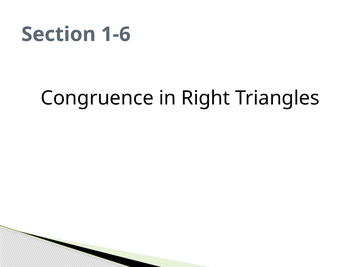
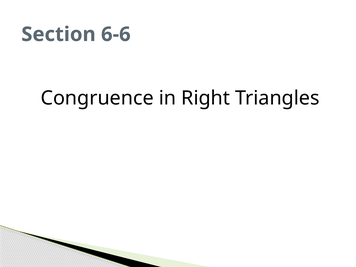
1-6: 1-6 -> 6-6
